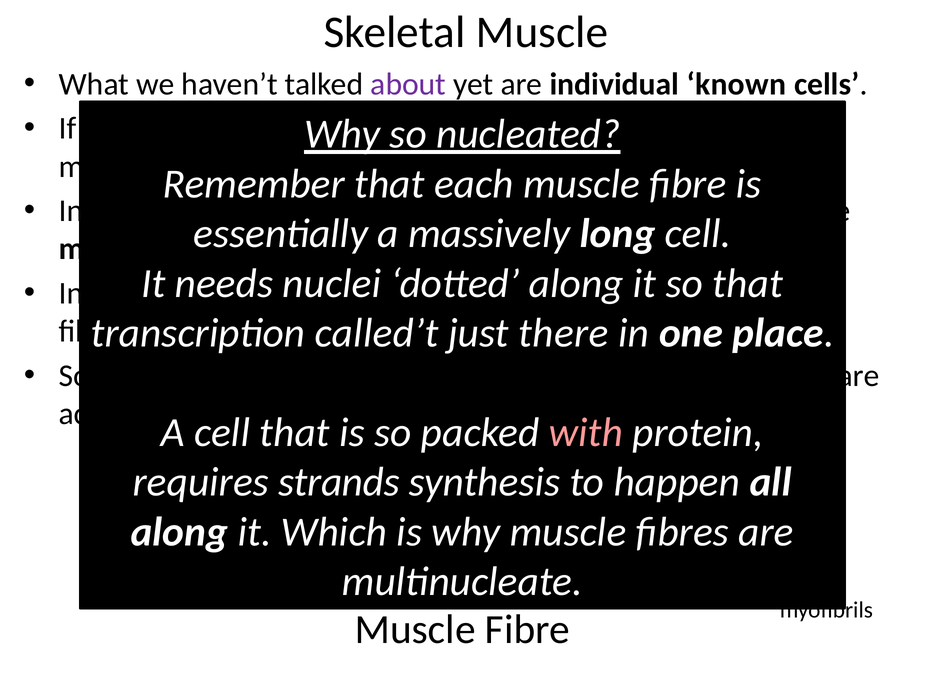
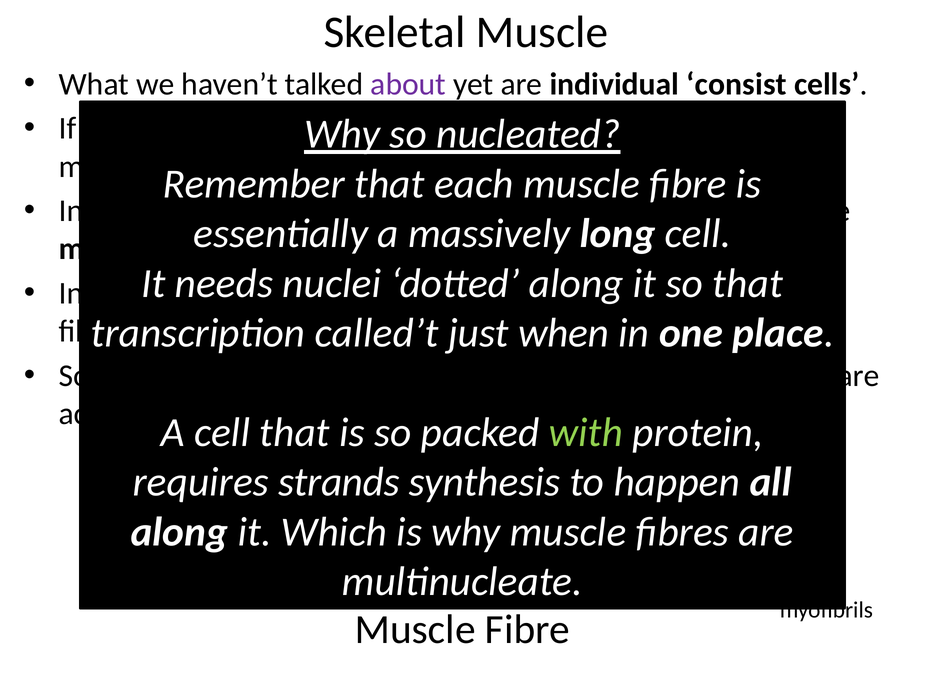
known: known -> consist
there: there -> when
with colour: pink -> light green
